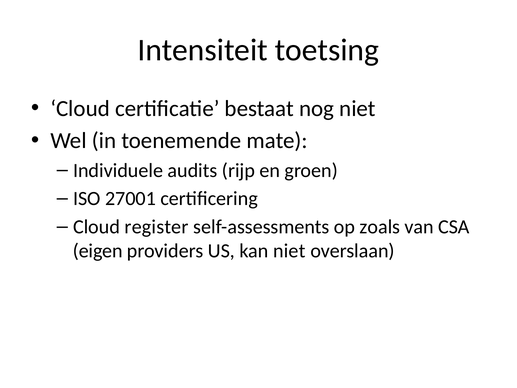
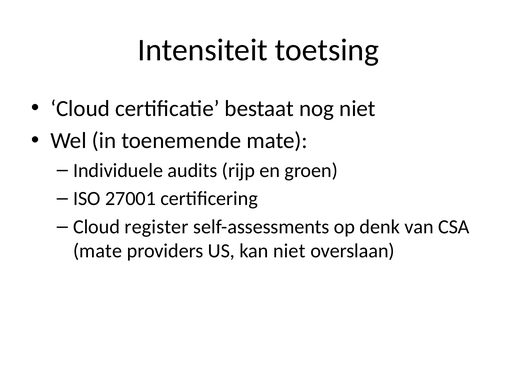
zoals: zoals -> denk
eigen at (98, 251): eigen -> mate
